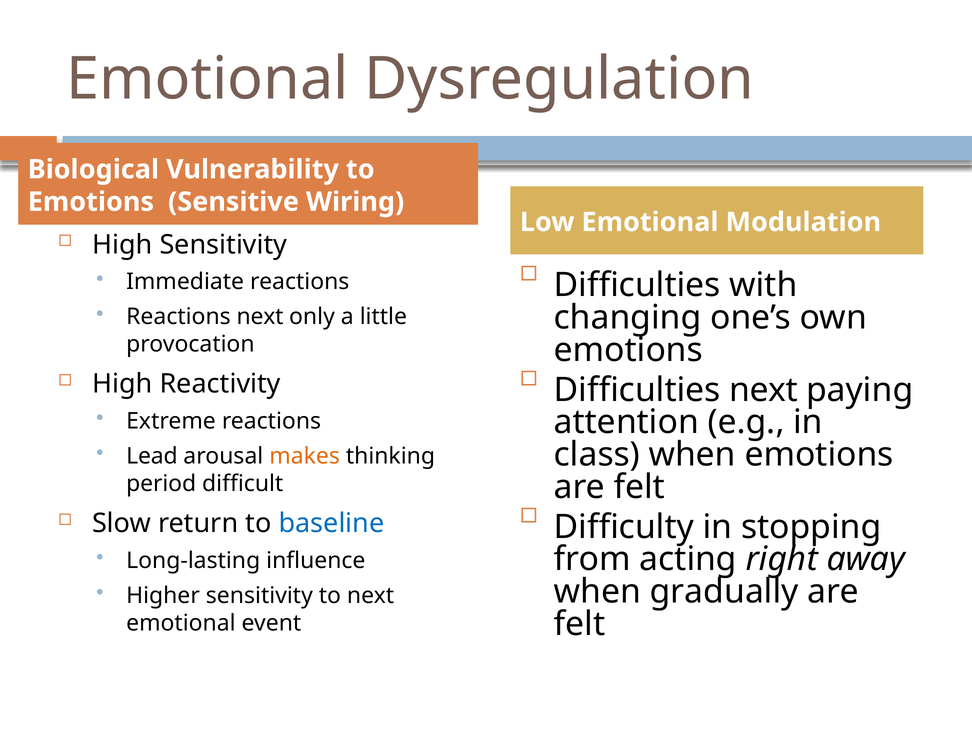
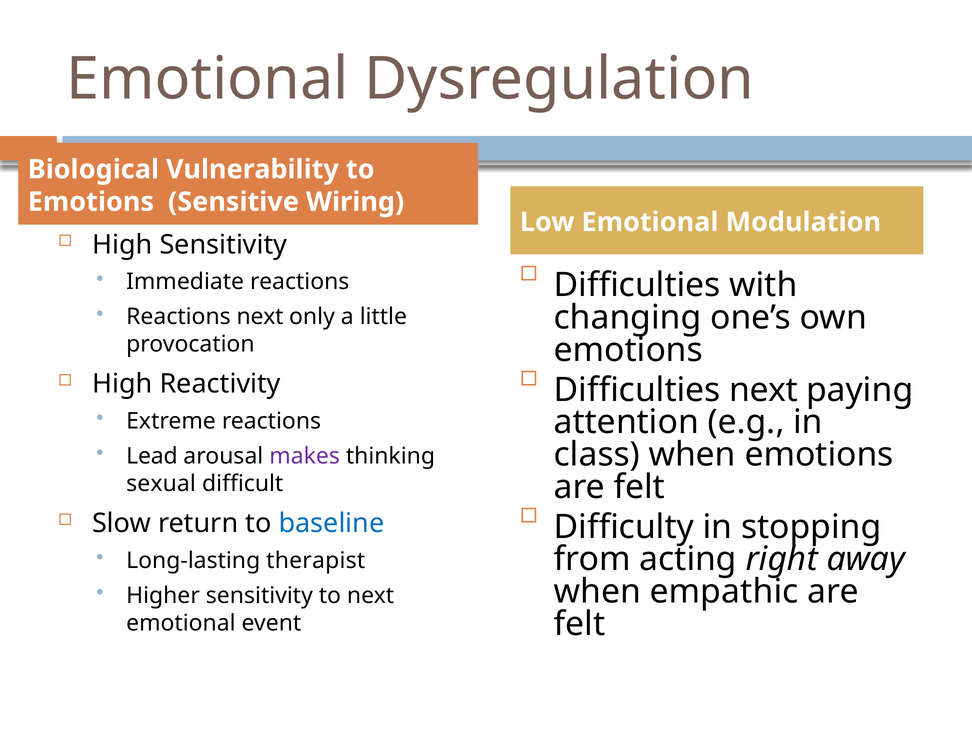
makes colour: orange -> purple
period: period -> sexual
influence: influence -> therapist
gradually: gradually -> empathic
